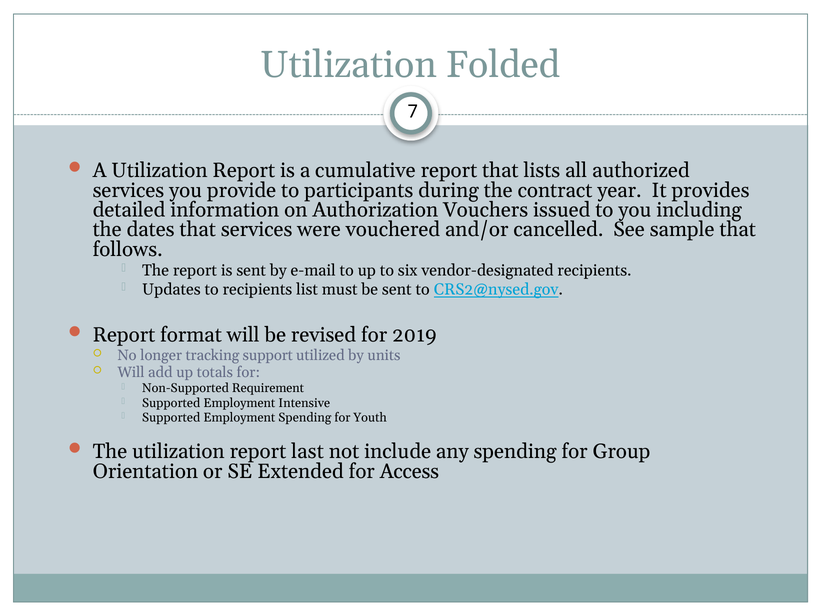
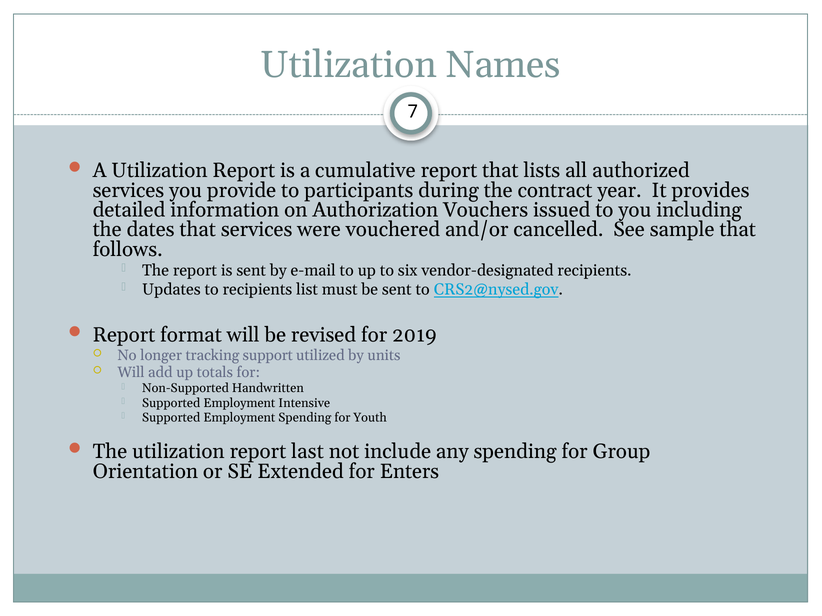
Folded: Folded -> Names
Requirement: Requirement -> Handwritten
Access: Access -> Enters
